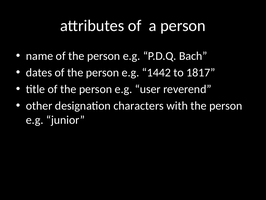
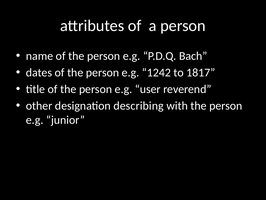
1442: 1442 -> 1242
characters: characters -> describing
